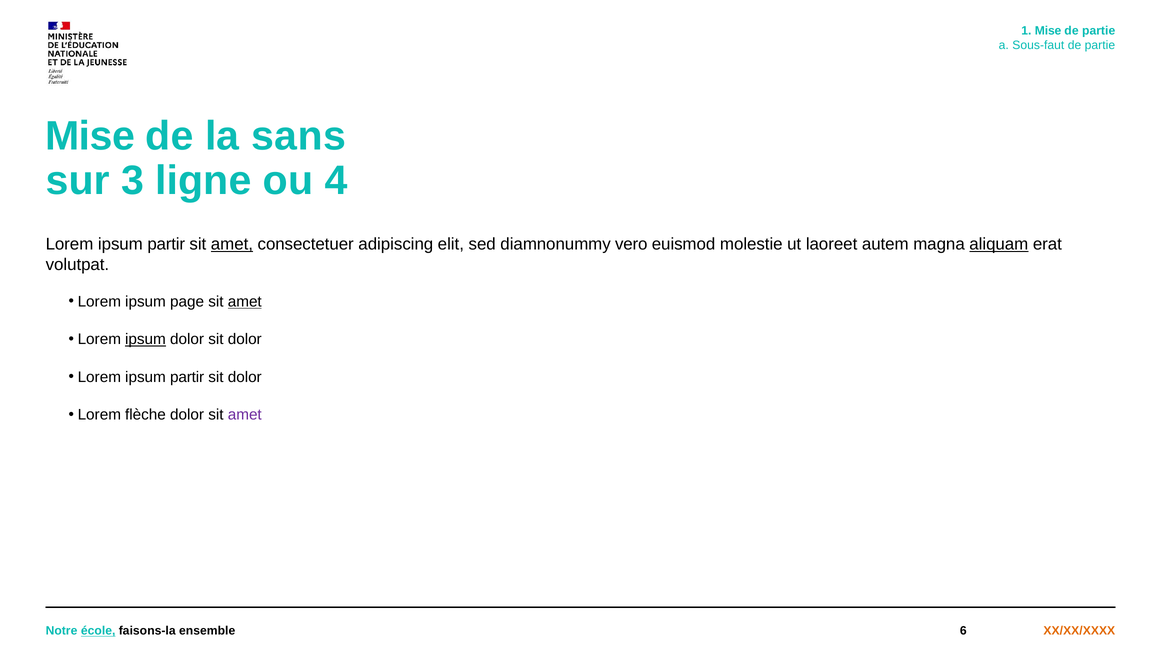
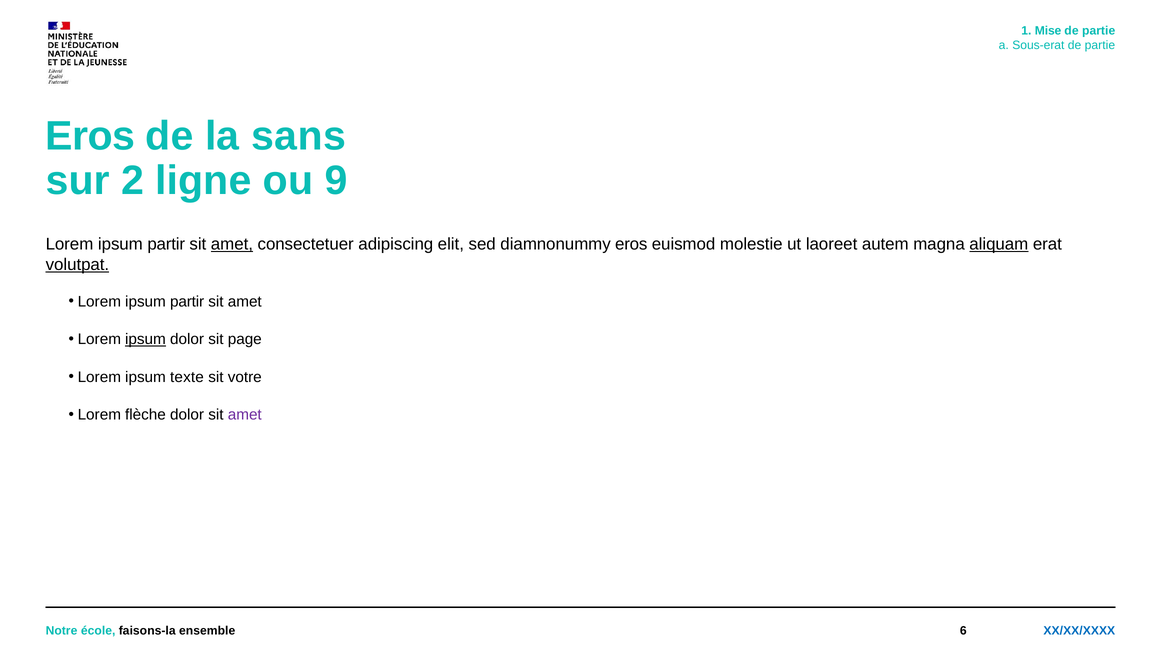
Sous-faut: Sous-faut -> Sous-erat
Mise at (90, 136): Mise -> Eros
3: 3 -> 2
4: 4 -> 9
diamnonummy vero: vero -> eros
volutpat underline: none -> present
page at (187, 302): page -> partir
amet at (245, 302) underline: present -> none
dolor sit dolor: dolor -> page
partir at (187, 377): partir -> texte
dolor at (245, 377): dolor -> votre
école underline: present -> none
XX/XX/XXXX colour: orange -> blue
